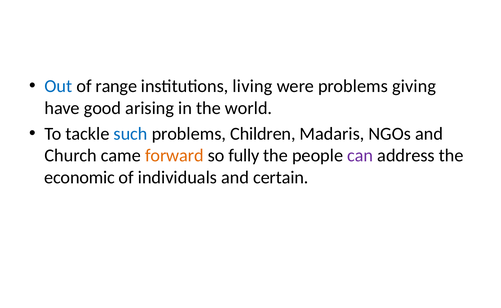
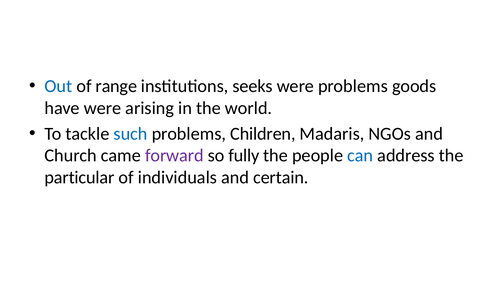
living: living -> seeks
giving: giving -> goods
have good: good -> were
forward colour: orange -> purple
can colour: purple -> blue
economic: economic -> particular
